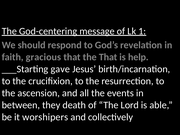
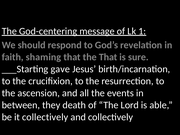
gracious: gracious -> shaming
help: help -> sure
it worshipers: worshipers -> collectively
